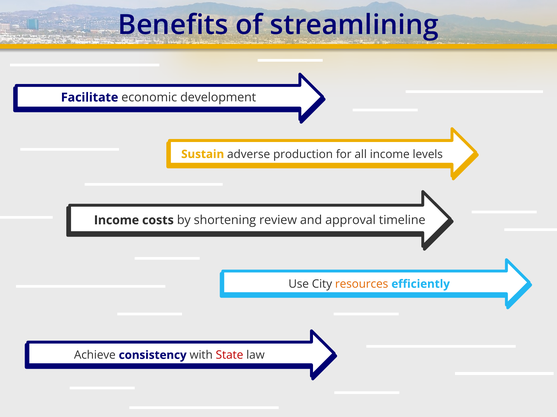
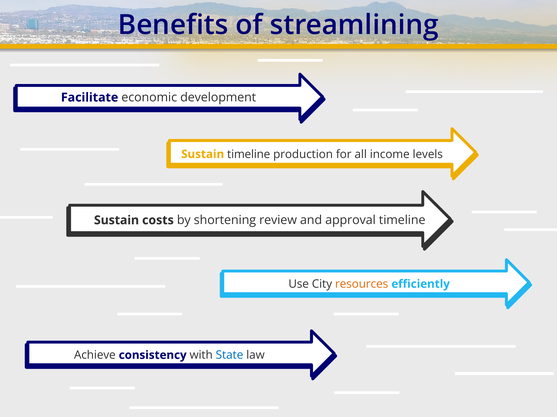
Sustain adverse: adverse -> timeline
Income at (117, 221): Income -> Sustain
State colour: red -> blue
